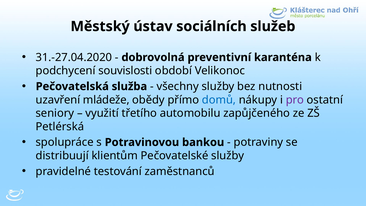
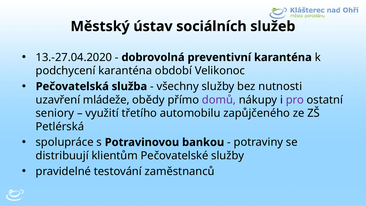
31.-27.04.2020: 31.-27.04.2020 -> 13.-27.04.2020
podchycení souvislosti: souvislosti -> karanténa
domů colour: blue -> purple
